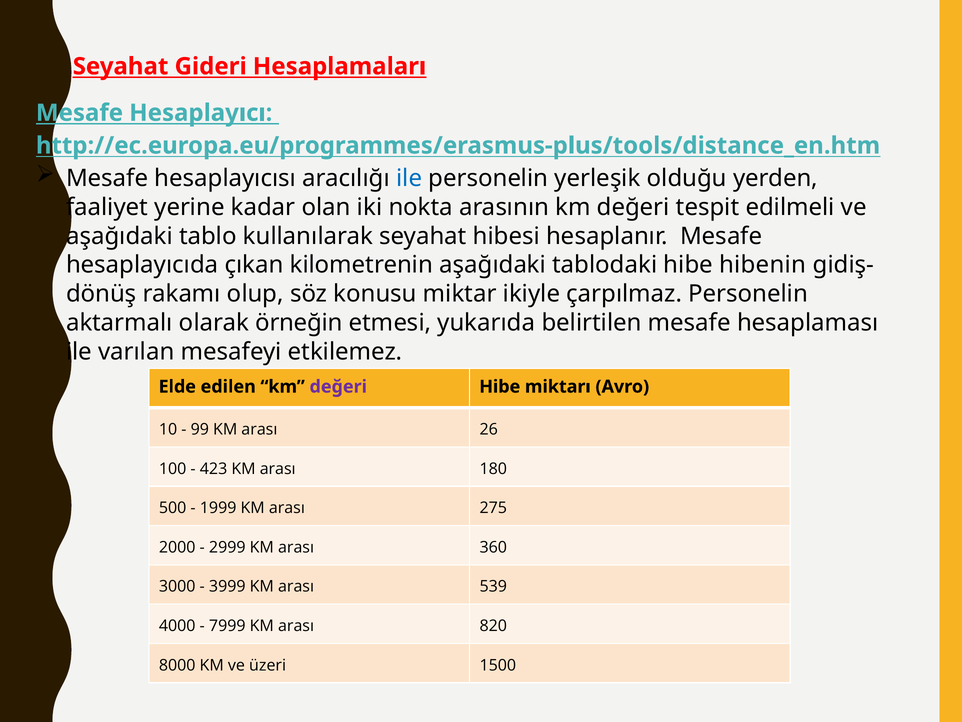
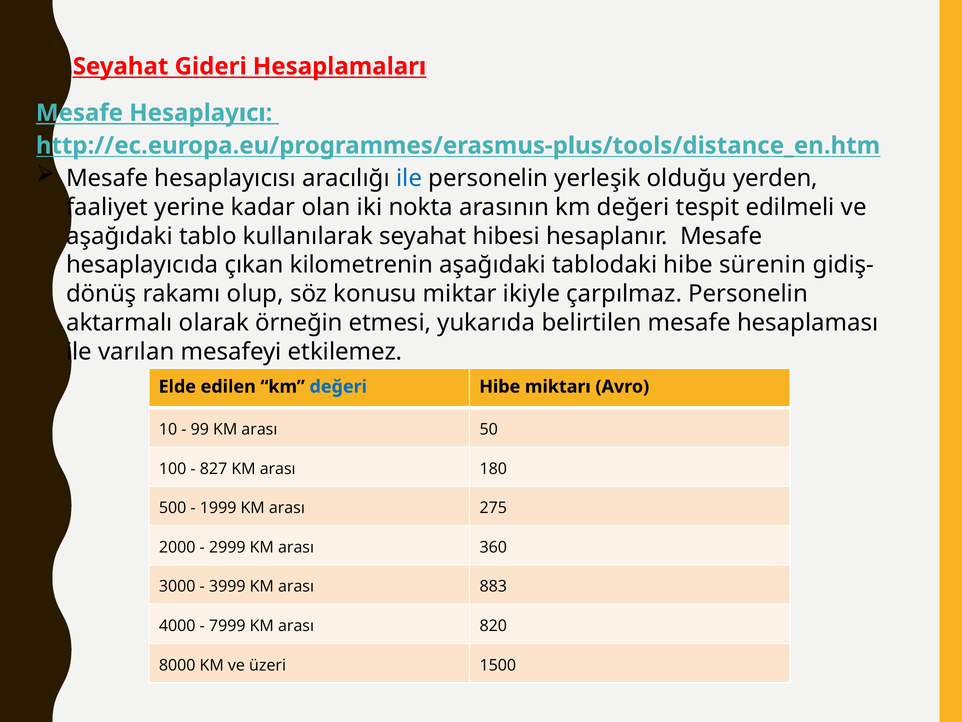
hibenin: hibenin -> sürenin
değeri at (338, 386) colour: purple -> blue
26: 26 -> 50
423: 423 -> 827
539: 539 -> 883
